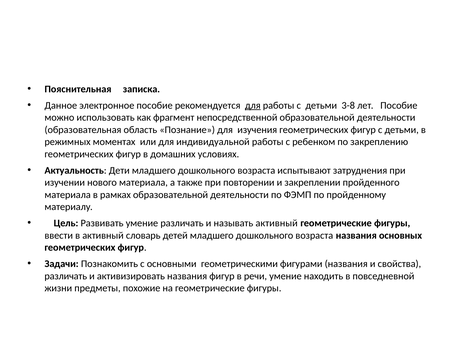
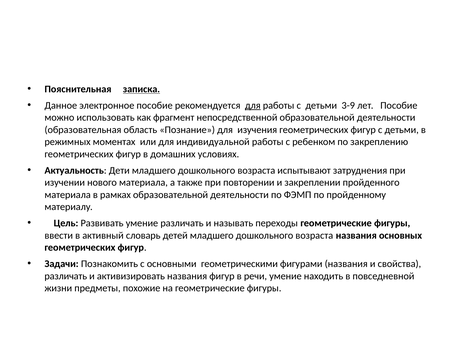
записка underline: none -> present
3-8: 3-8 -> 3-9
называть активный: активный -> переходы
